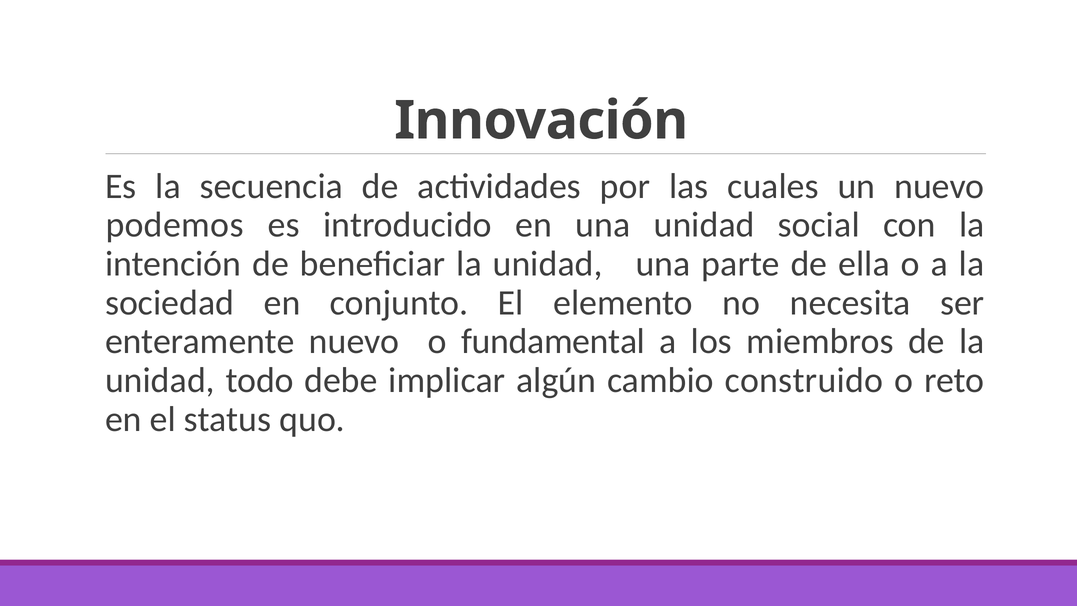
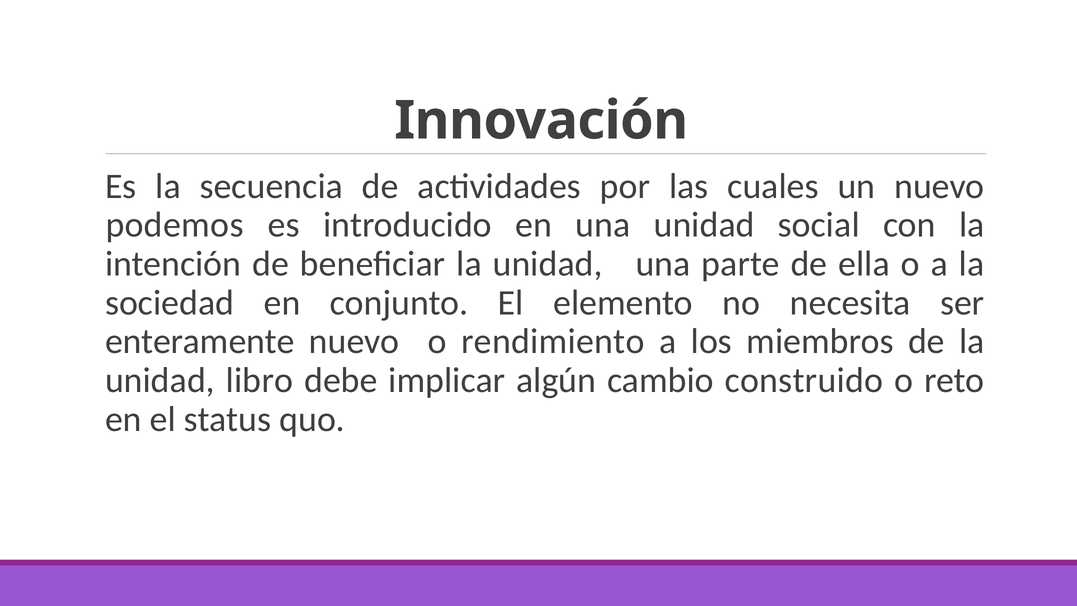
fundamental: fundamental -> rendimiento
todo: todo -> libro
